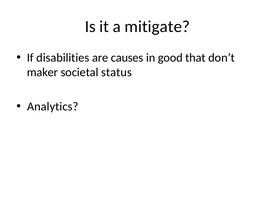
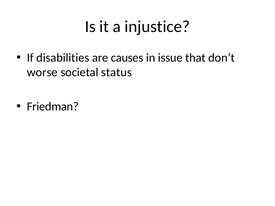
mitigate: mitigate -> injustice
good: good -> issue
maker: maker -> worse
Analytics: Analytics -> Friedman
